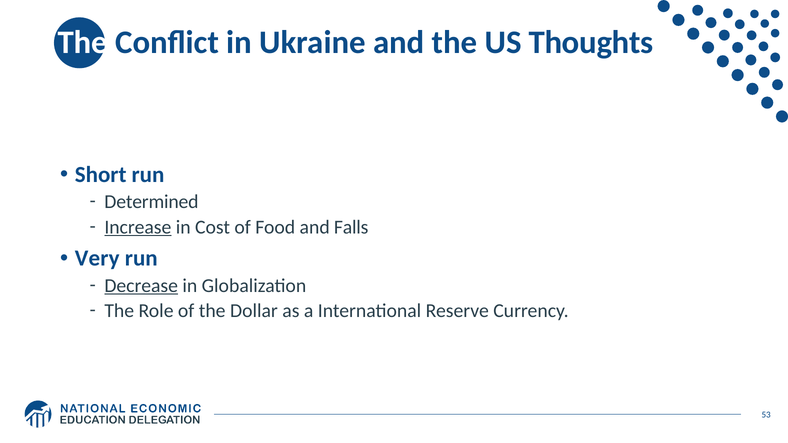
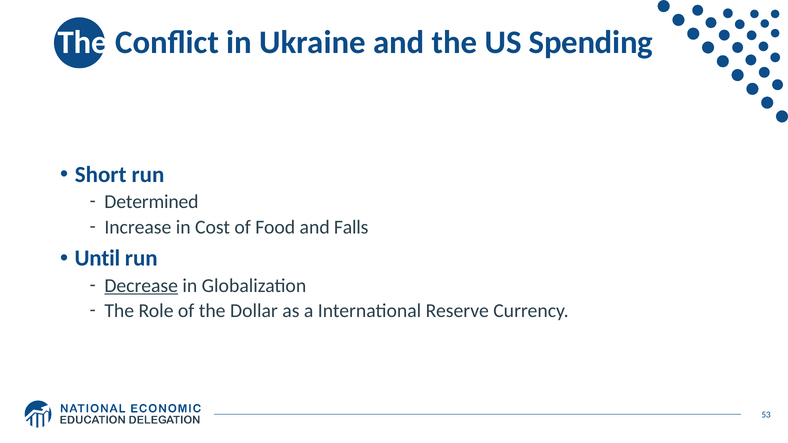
Thoughts: Thoughts -> Spending
Increase underline: present -> none
Very: Very -> Until
